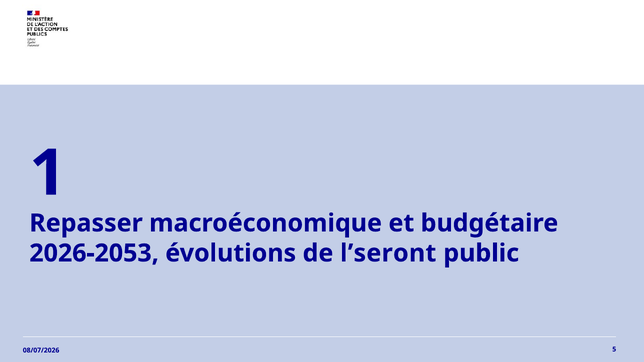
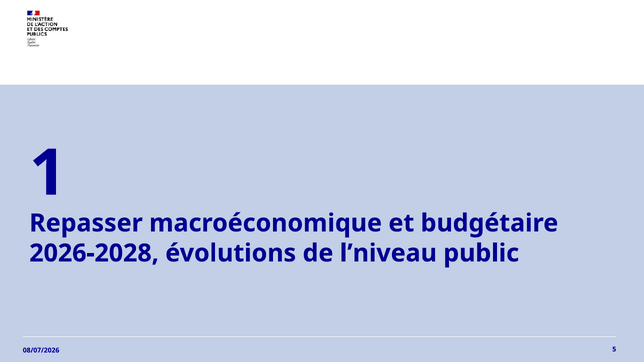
2026-2053: 2026-2053 -> 2026-2028
l’seront: l’seront -> l’niveau
